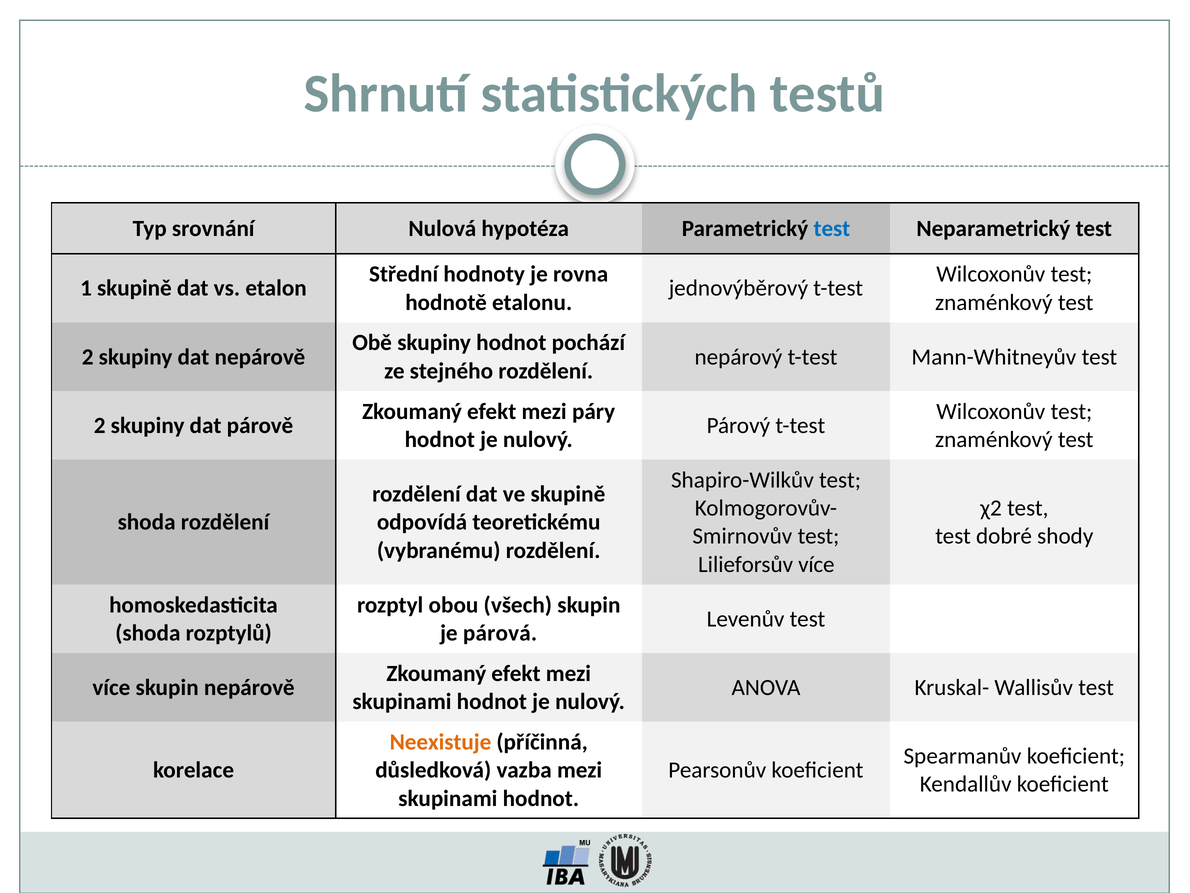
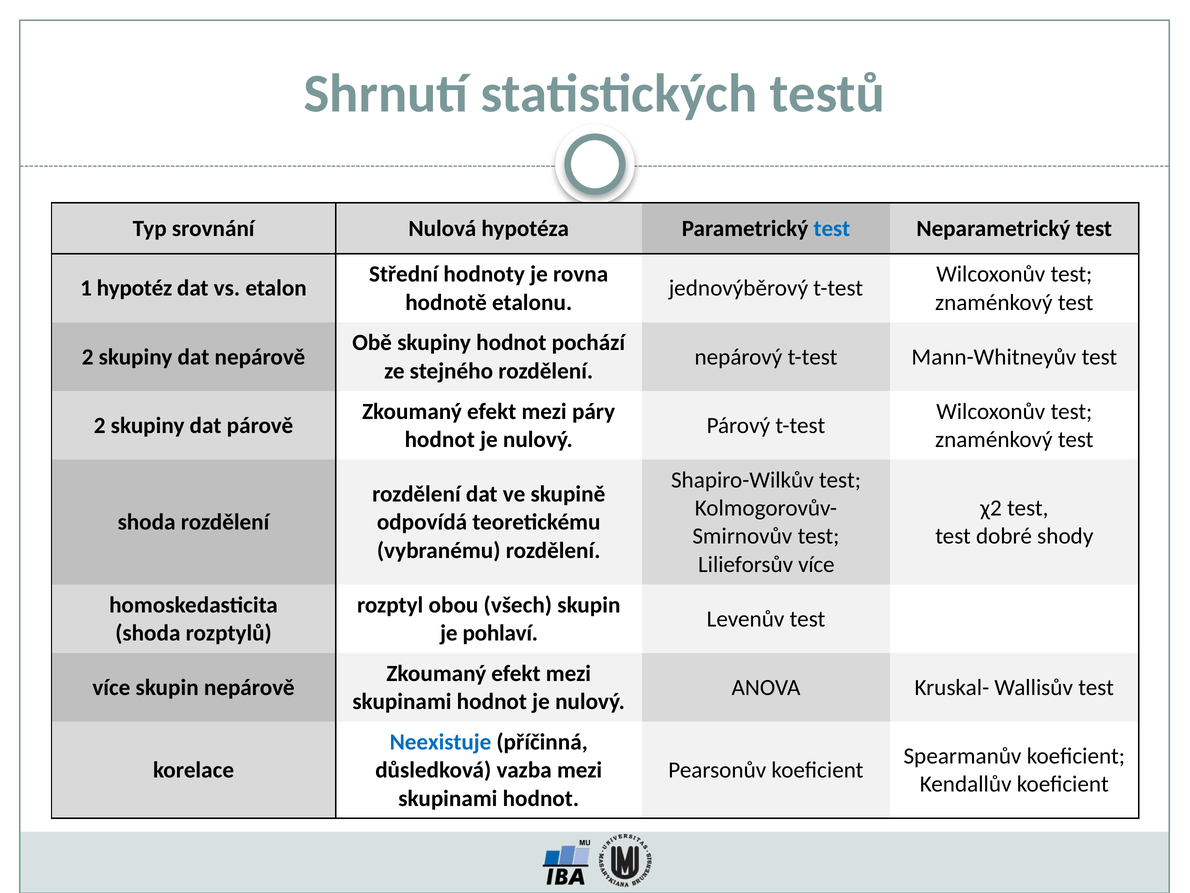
1 skupině: skupině -> hypotéz
párová: párová -> pohlaví
Neexistuje colour: orange -> blue
